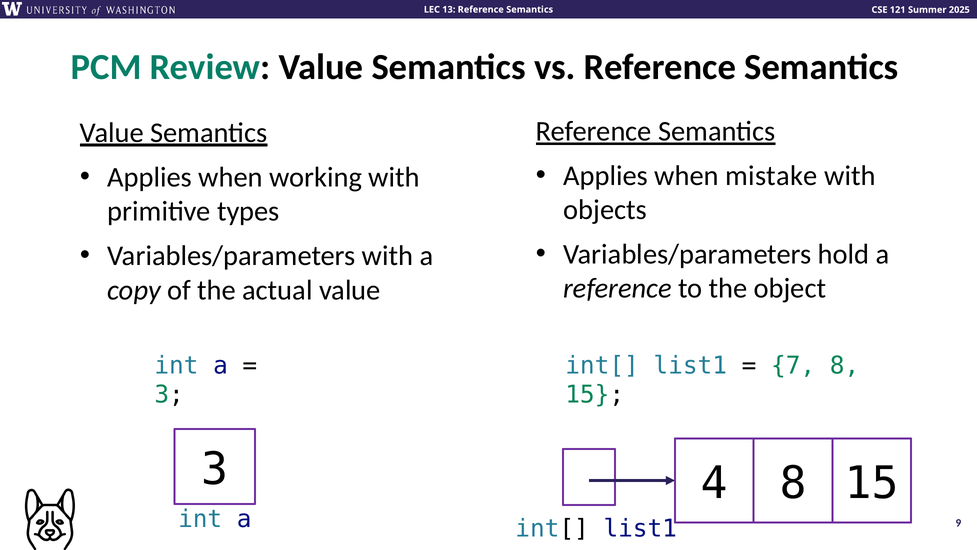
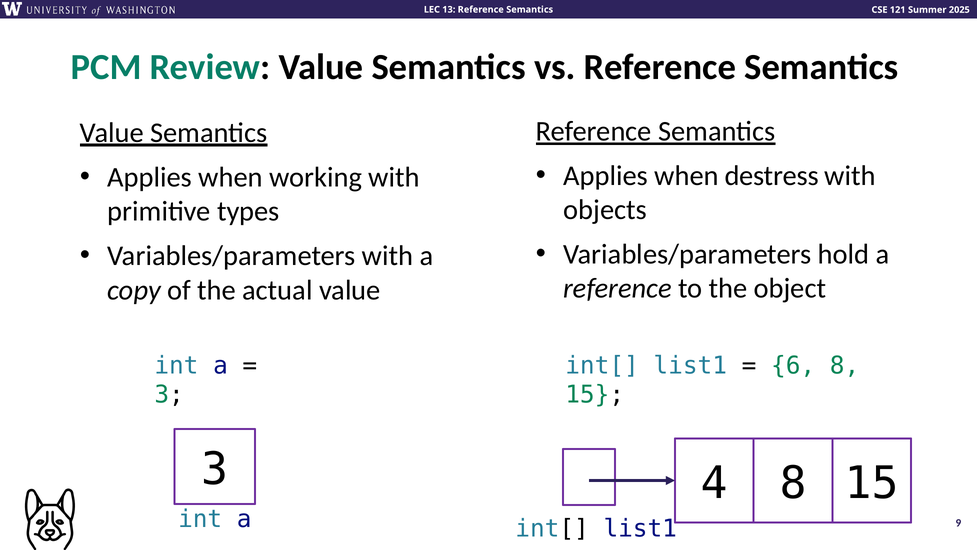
mistake: mistake -> destress
7: 7 -> 6
